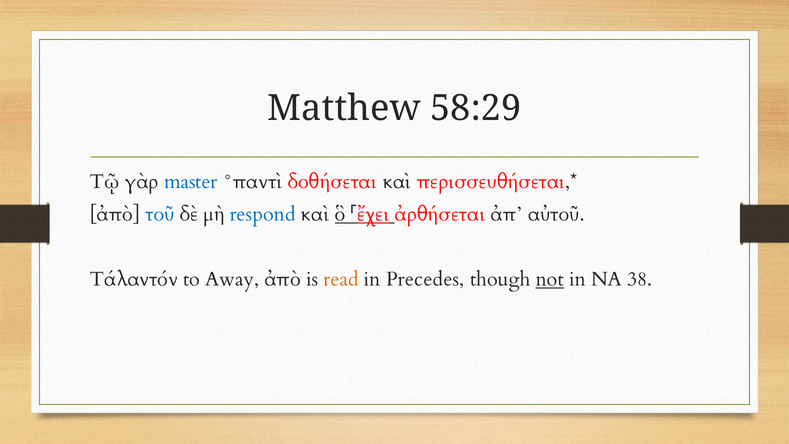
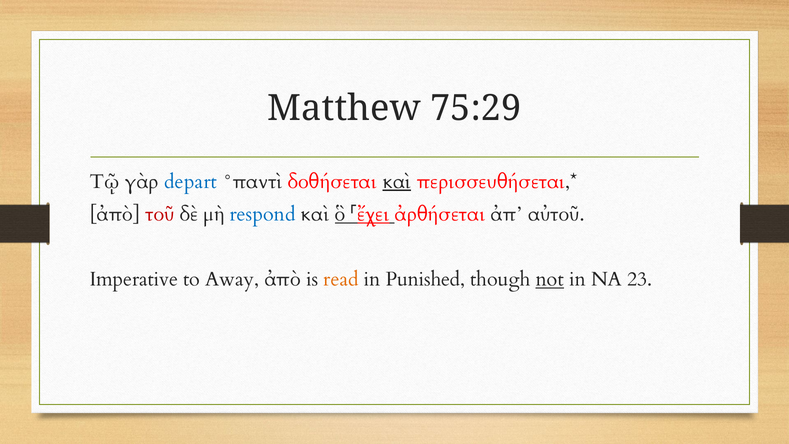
58:29: 58:29 -> 75:29
master: master -> depart
καὶ at (397, 182) underline: none -> present
τοῦ colour: blue -> red
Τάλαντόν: Τάλαντόν -> Imperative
Precedes: Precedes -> Punished
38: 38 -> 23
